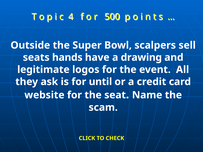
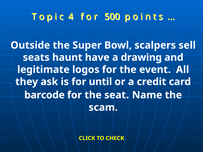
hands: hands -> haunt
website: website -> barcode
